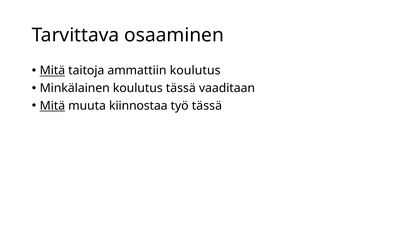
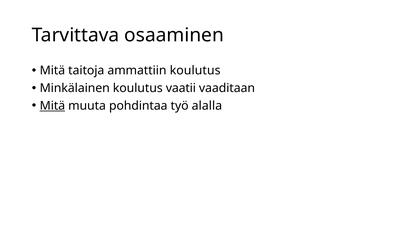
Mitä at (52, 71) underline: present -> none
koulutus tässä: tässä -> vaatii
kiinnostaa: kiinnostaa -> pohdintaa
työ tässä: tässä -> alalla
